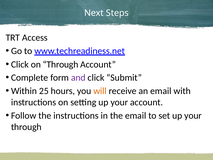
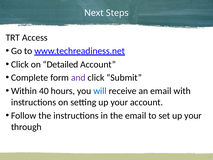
on Through: Through -> Detailed
25: 25 -> 40
will colour: orange -> blue
